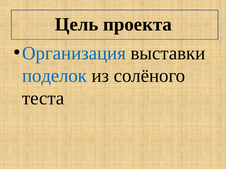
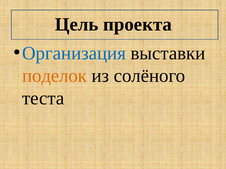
поделок colour: blue -> orange
